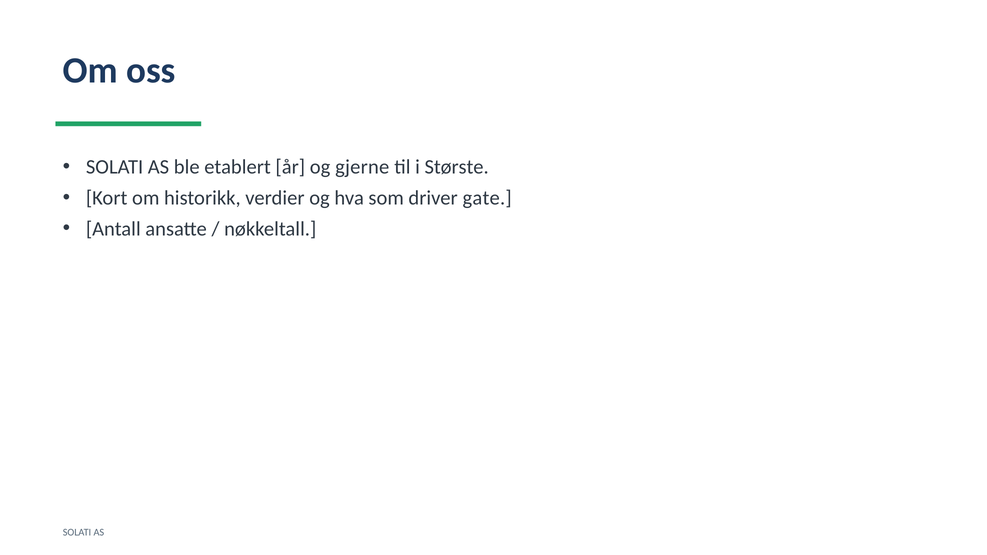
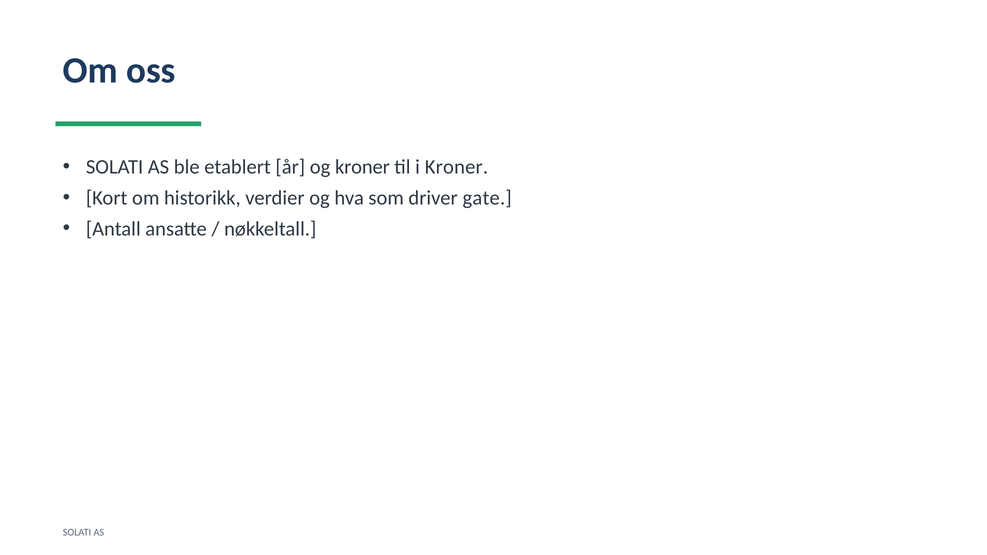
og gjerne: gjerne -> kroner
i Største: Største -> Kroner
